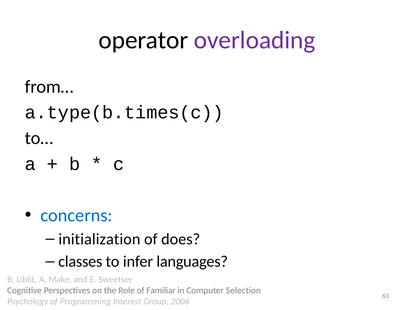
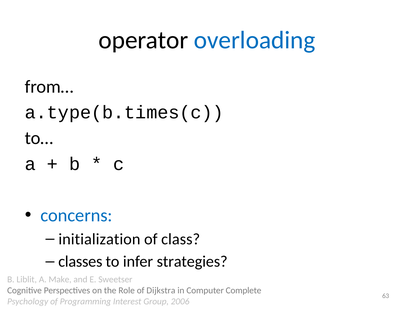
overloading colour: purple -> blue
does: does -> class
languages: languages -> strategies
Familiar: Familiar -> Dijkstra
Selection: Selection -> Complete
